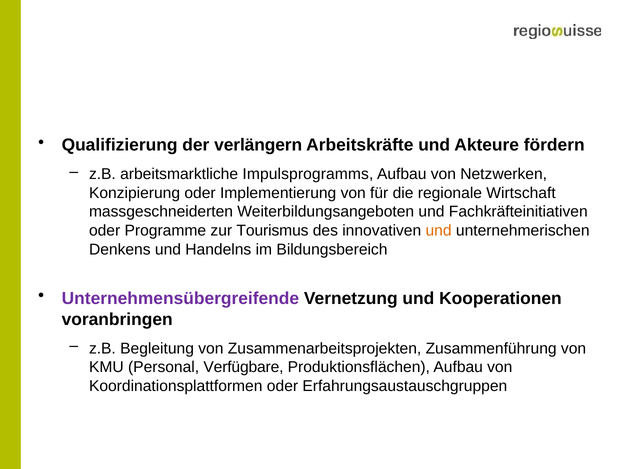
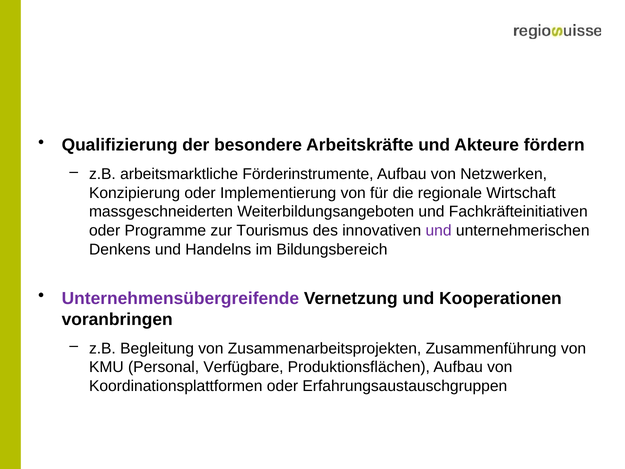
verlängern: verlängern -> besondere
Impulsprogramms: Impulsprogramms -> Förderinstrumente
und at (439, 230) colour: orange -> purple
